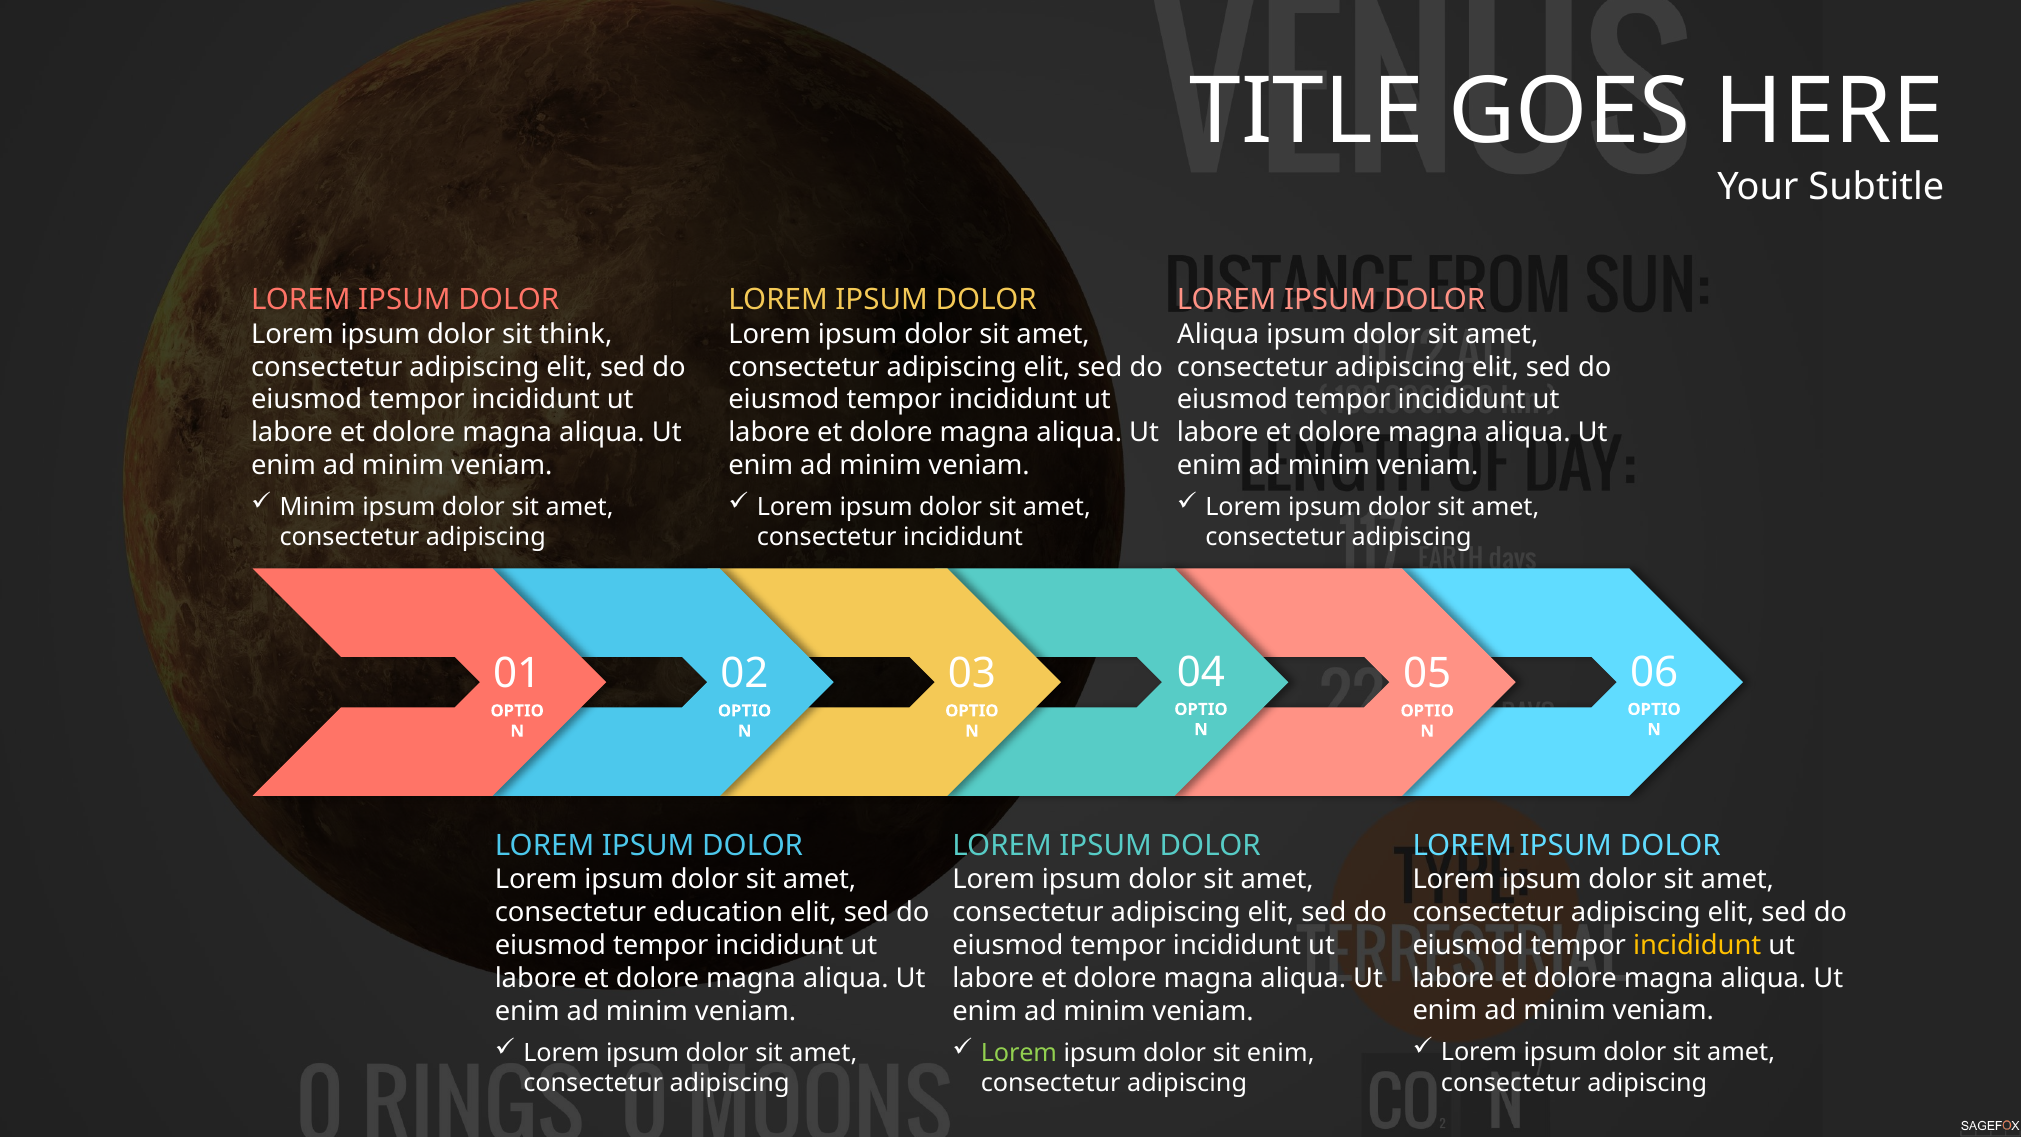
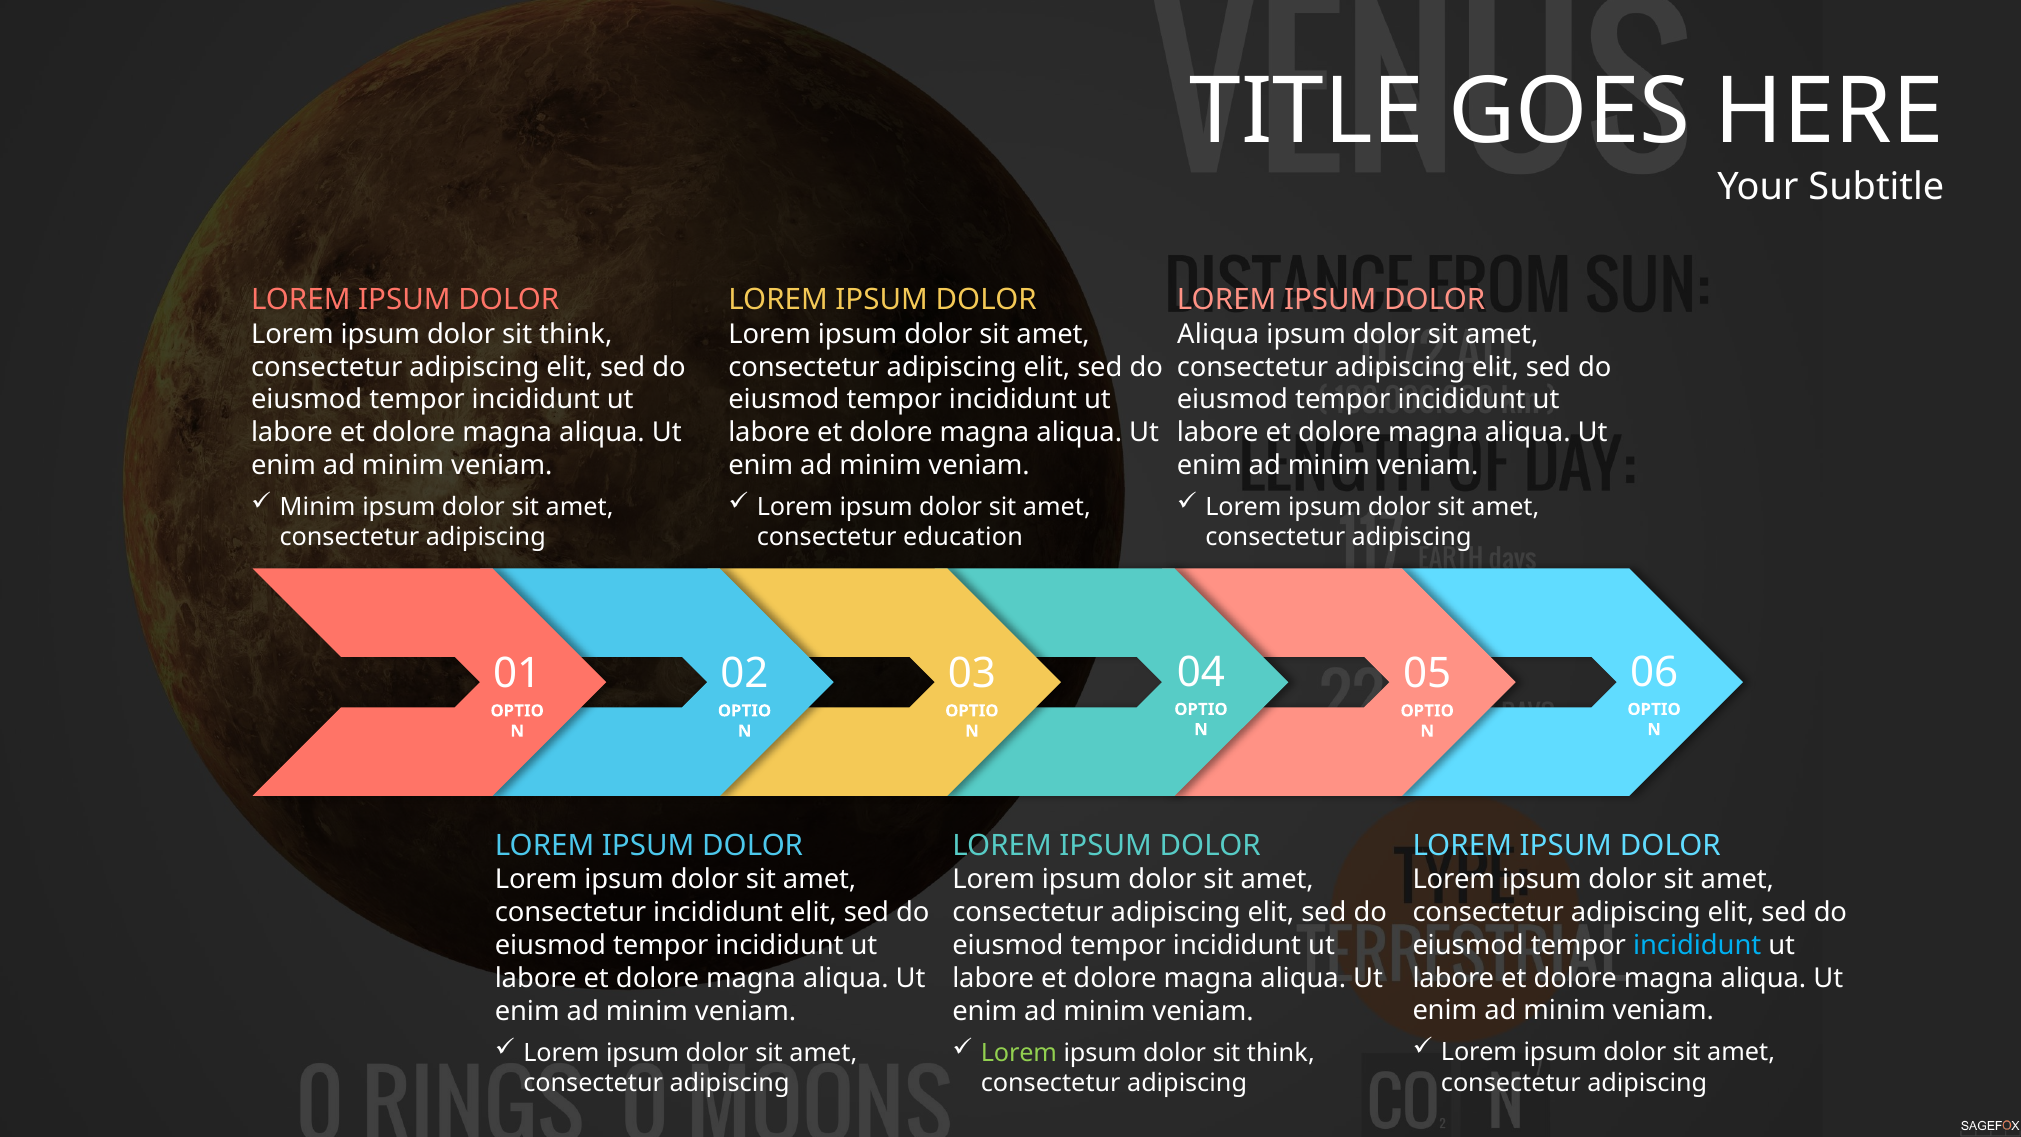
consectetur incididunt: incididunt -> education
consectetur education: education -> incididunt
incididunt at (1697, 945) colour: yellow -> light blue
enim at (1281, 1053): enim -> think
